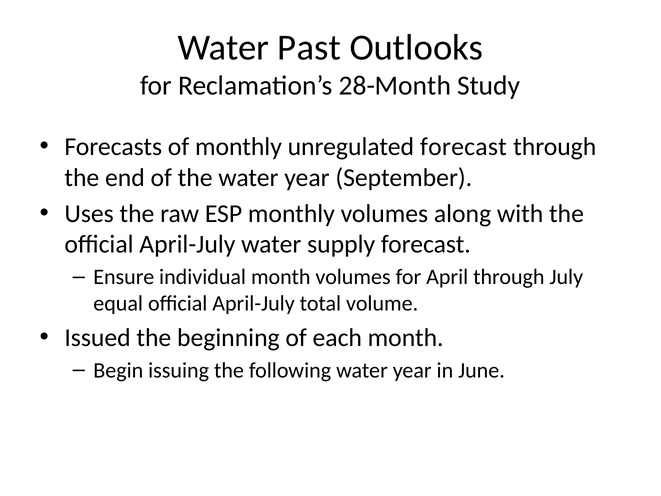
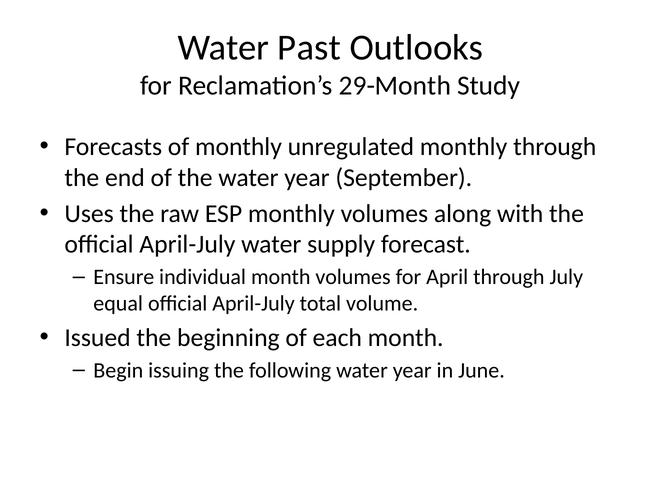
28-Month: 28-Month -> 29-Month
unregulated forecast: forecast -> monthly
